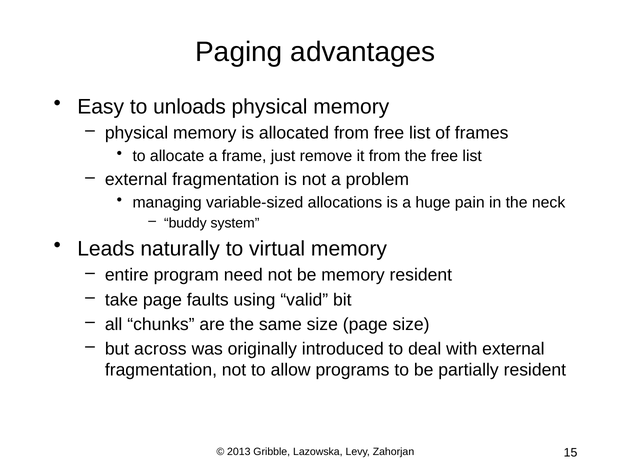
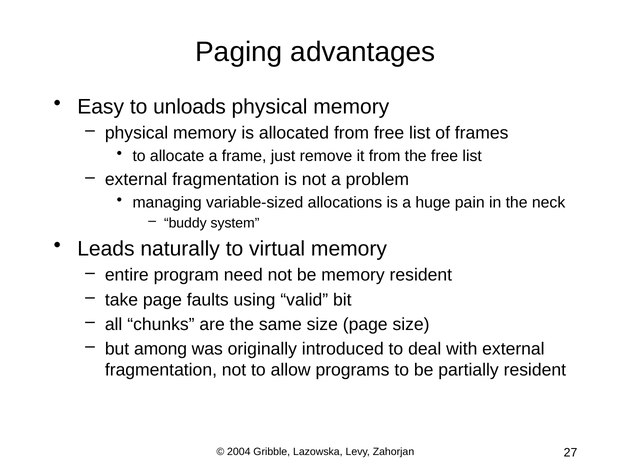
across: across -> among
2013: 2013 -> 2004
15: 15 -> 27
